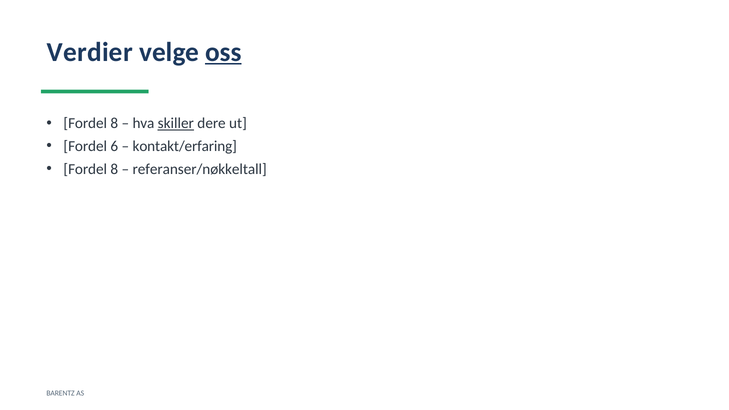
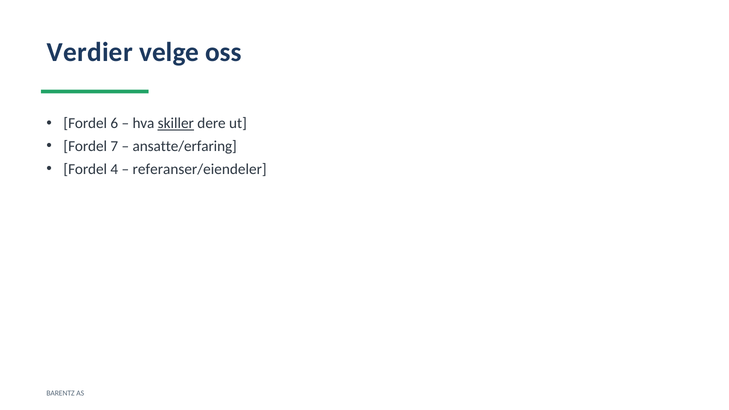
oss underline: present -> none
8 at (114, 123): 8 -> 6
6: 6 -> 7
kontakt/erfaring: kontakt/erfaring -> ansatte/erfaring
8 at (114, 169): 8 -> 4
referanser/nøkkeltall: referanser/nøkkeltall -> referanser/eiendeler
